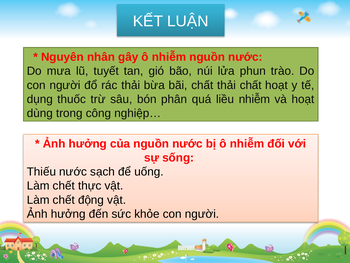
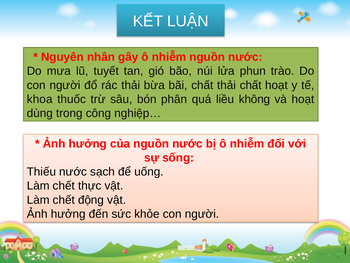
dụng: dụng -> khoa
liều nhiễm: nhiễm -> không
